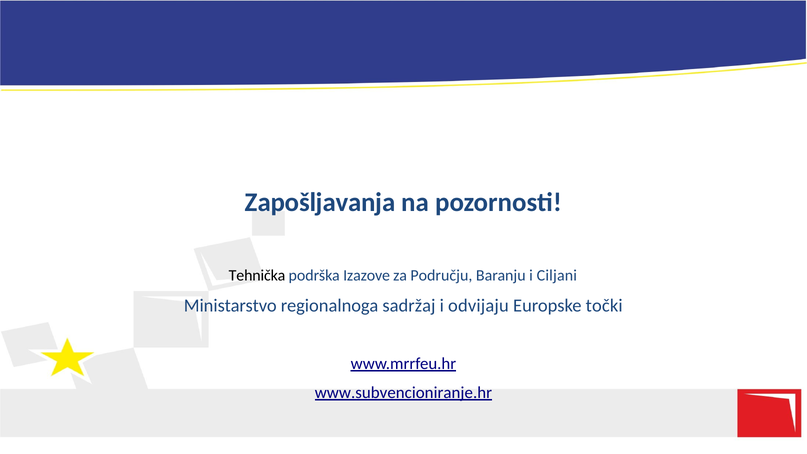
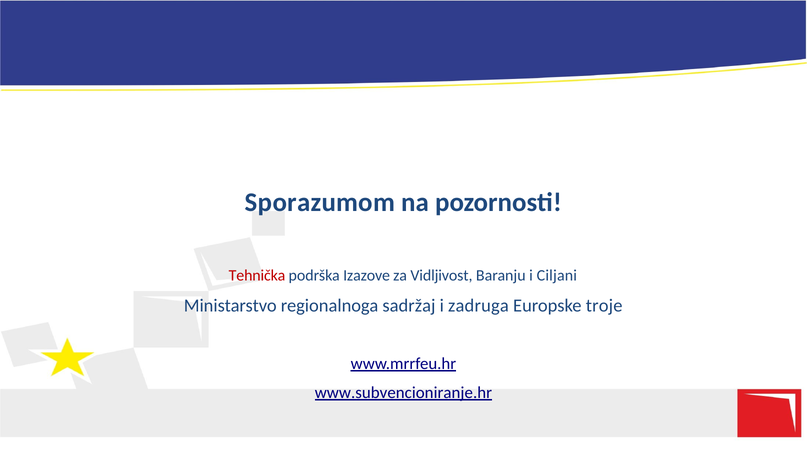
Zapošljavanja: Zapošljavanja -> Sporazumom
Tehnička colour: black -> red
Području: Području -> Vidljivost
odvijaju: odvijaju -> zadruga
točki: točki -> troje
